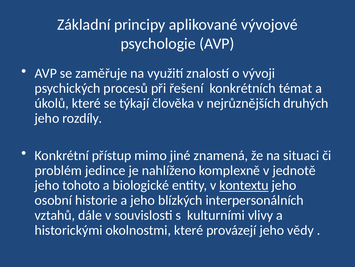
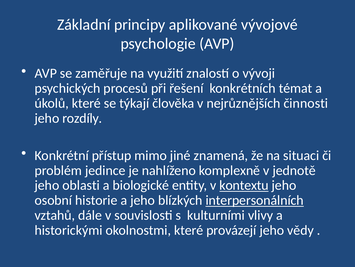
druhých: druhých -> činnosti
tohoto: tohoto -> oblasti
interpersonálních underline: none -> present
